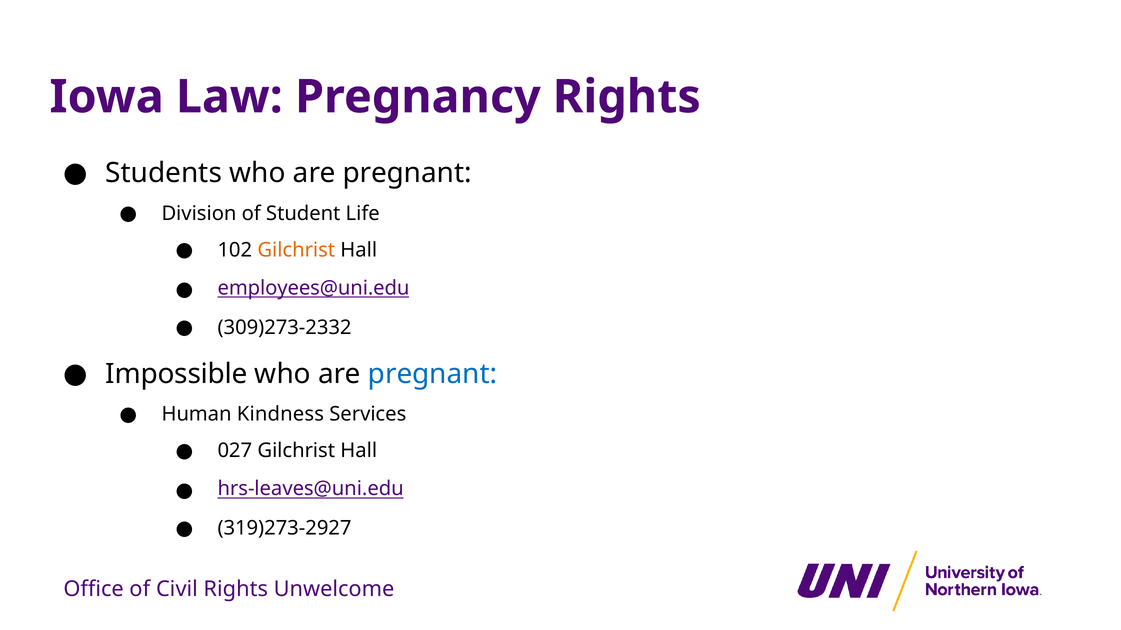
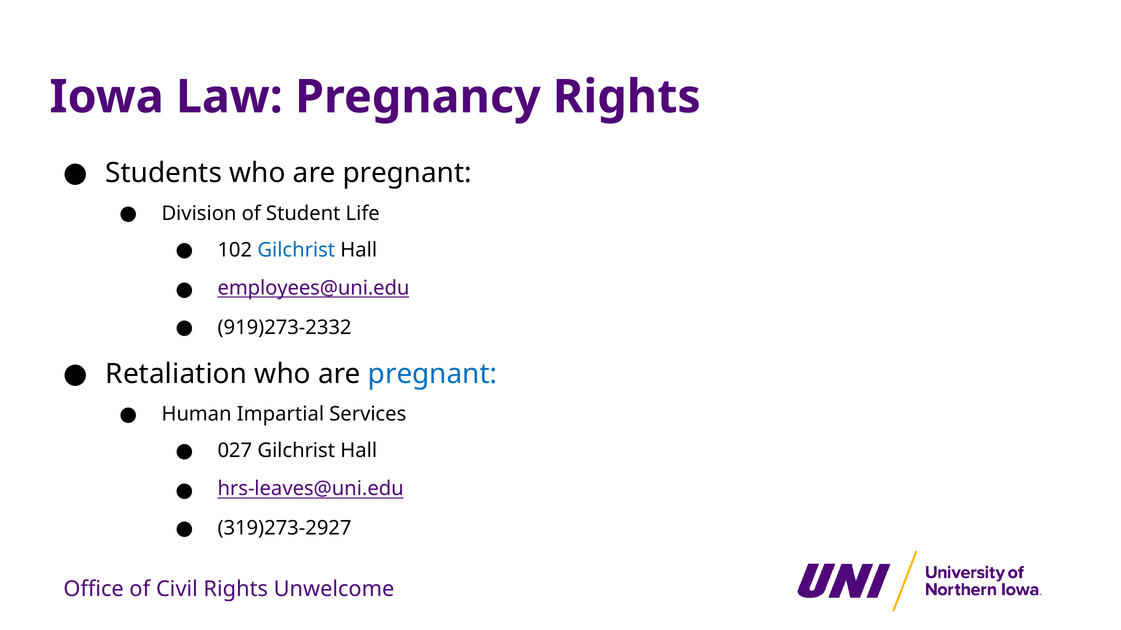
Gilchrist at (296, 250) colour: orange -> blue
309)273-2332: 309)273-2332 -> 919)273-2332
Impossible: Impossible -> Retaliation
Kindness: Kindness -> Impartial
